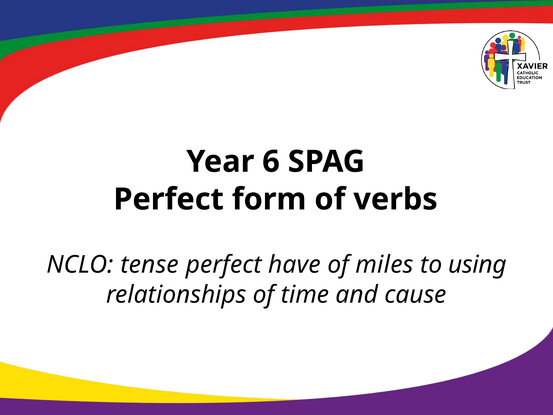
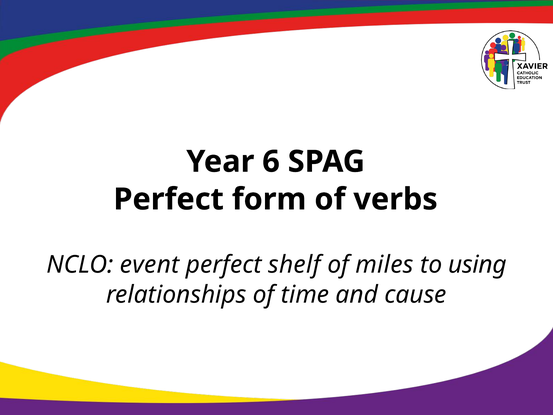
tense: tense -> event
have: have -> shelf
